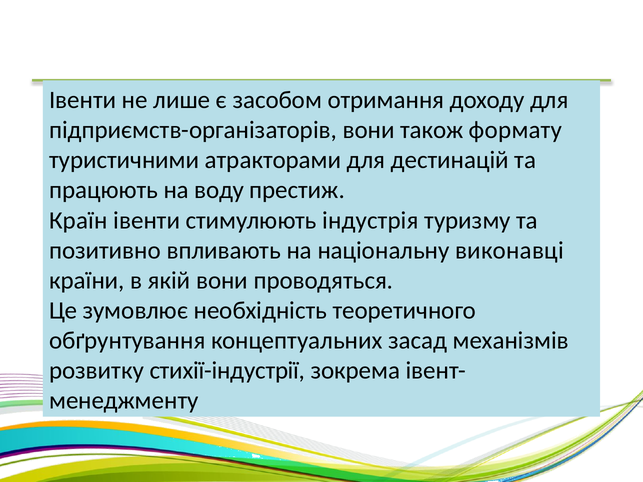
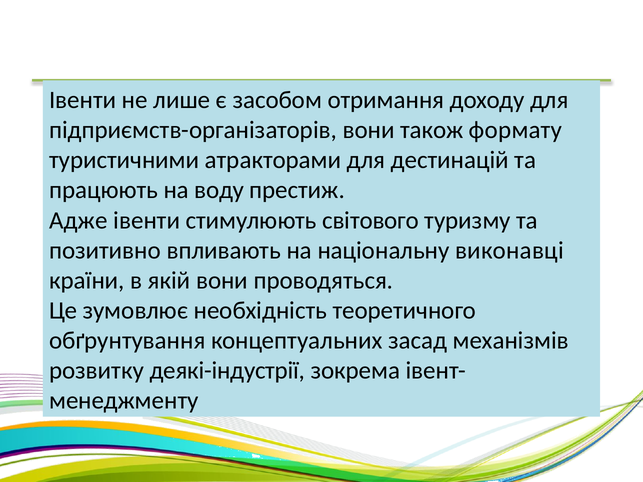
Країн: Країн -> Адже
індустрія: індустрія -> світового
стихії-індустрії: стихії-індустрії -> деякі-індустрії
